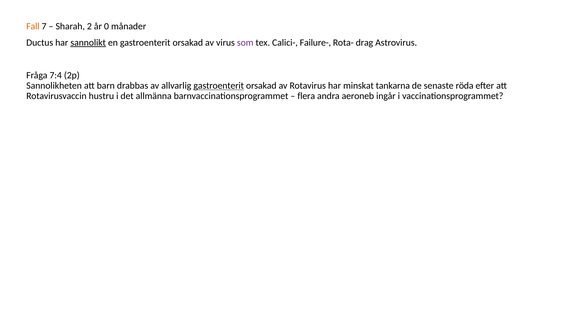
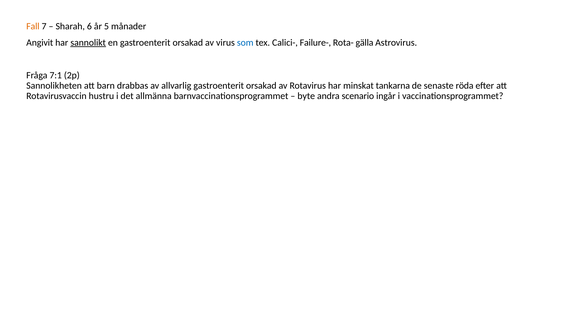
2: 2 -> 6
0: 0 -> 5
Ductus: Ductus -> Angivit
som colour: purple -> blue
drag: drag -> gälla
7:4: 7:4 -> 7:1
gastroenterit at (219, 86) underline: present -> none
flera: flera -> byte
aeroneb: aeroneb -> scenario
